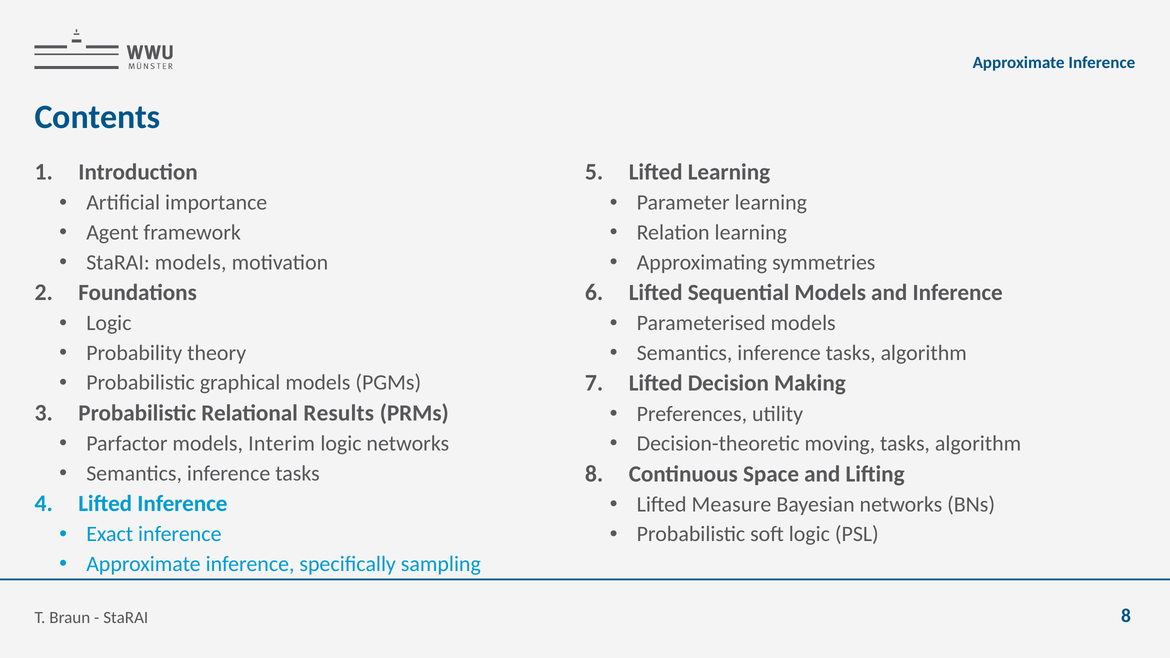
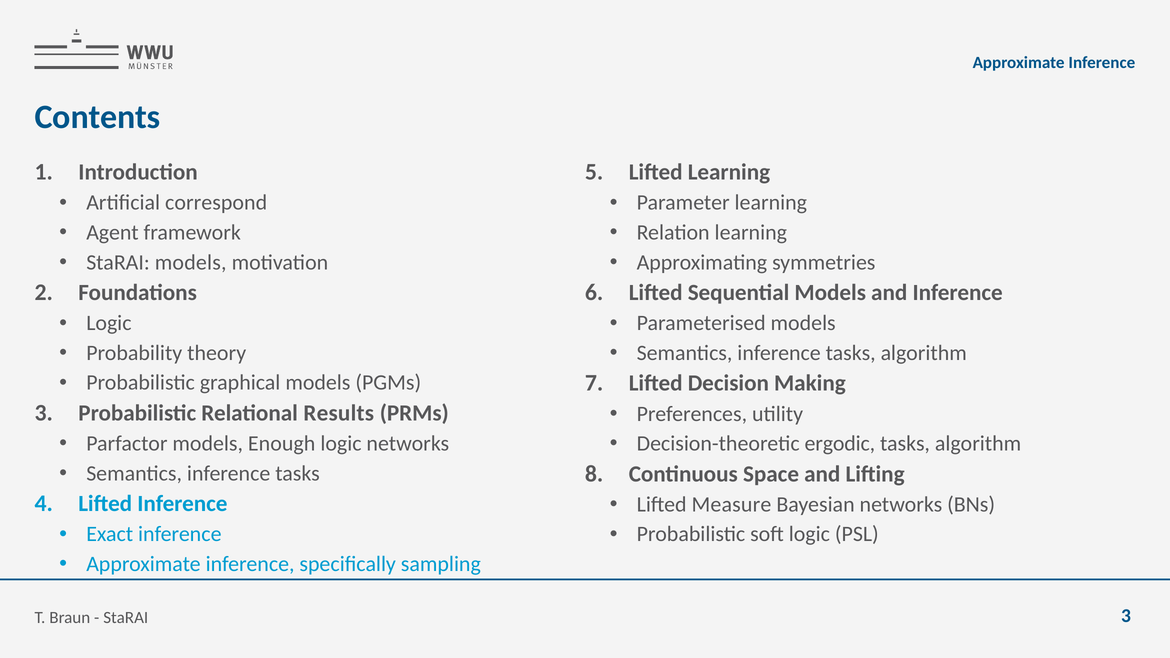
importance: importance -> correspond
Interim: Interim -> Enough
moving: moving -> ergodic
StaRAI 8: 8 -> 3
